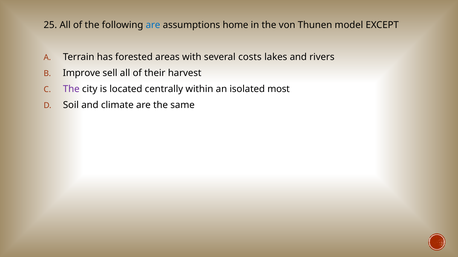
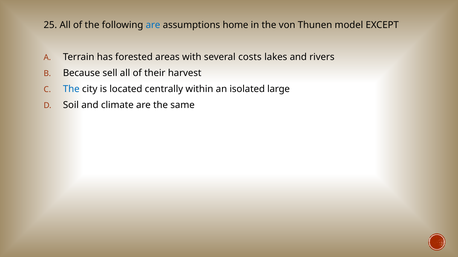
Improve: Improve -> Because
The at (71, 89) colour: purple -> blue
most: most -> large
